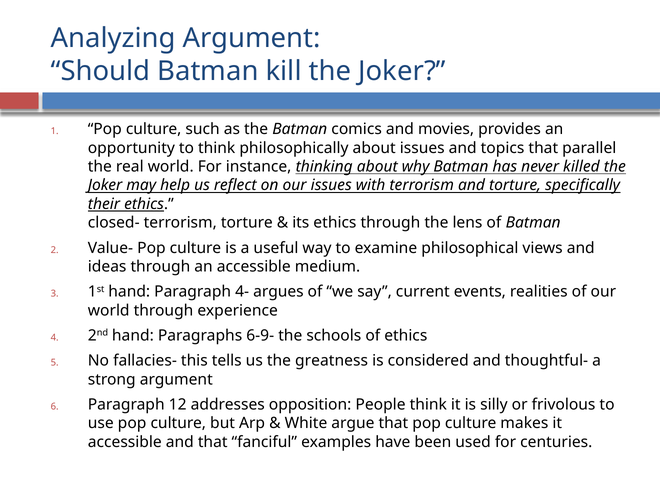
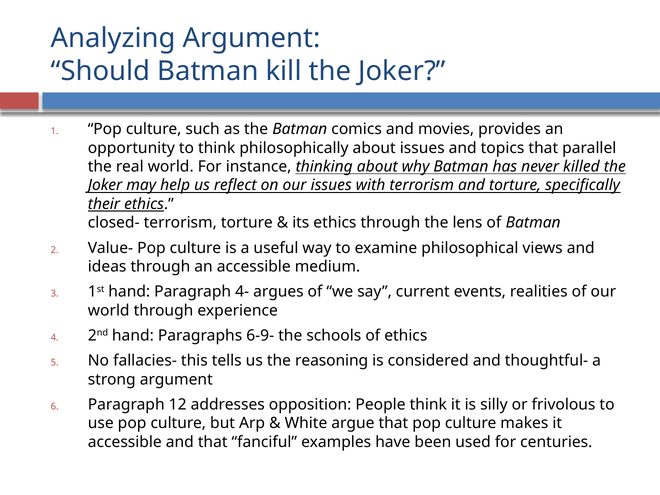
greatness: greatness -> reasoning
